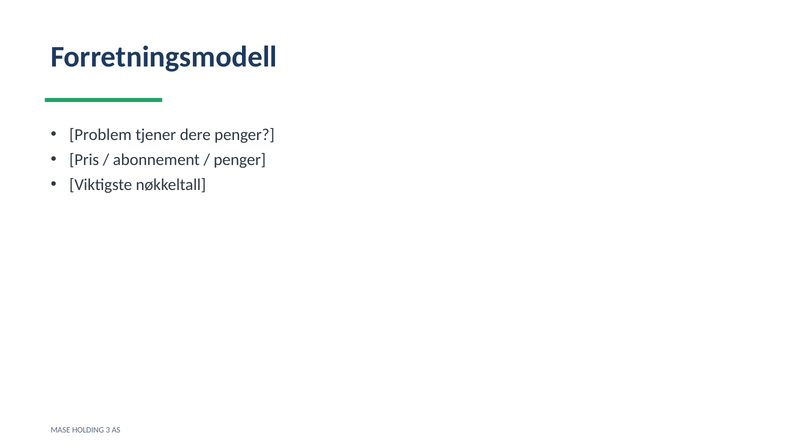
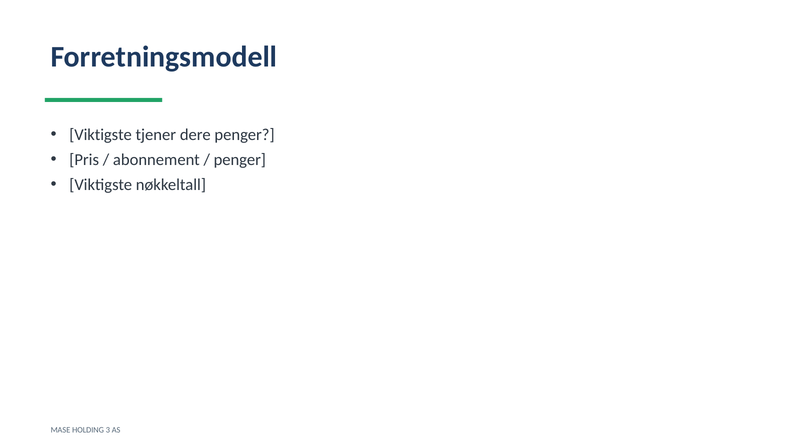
Problem at (101, 135): Problem -> Viktigste
